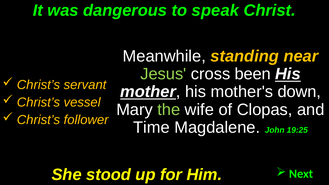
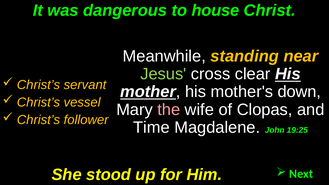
speak: speak -> house
been: been -> clear
the colour: light green -> pink
